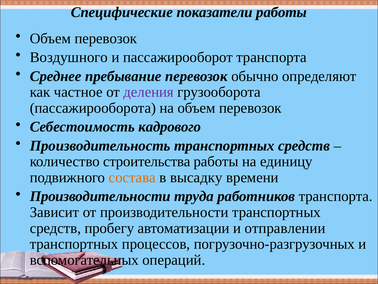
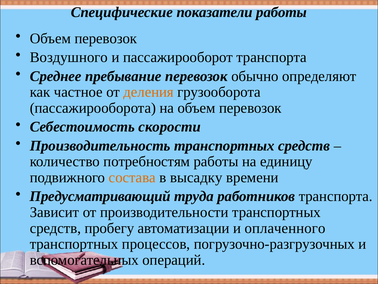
деления colour: purple -> orange
кадрового: кадрового -> скорости
строительства: строительства -> потребностям
Производительности at (100, 196): Производительности -> Предусматривающий
отправлении: отправлении -> оплаченного
